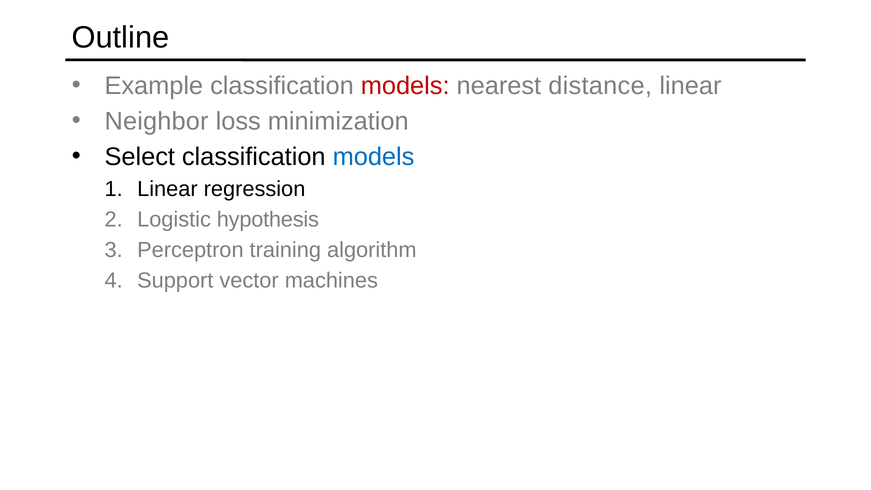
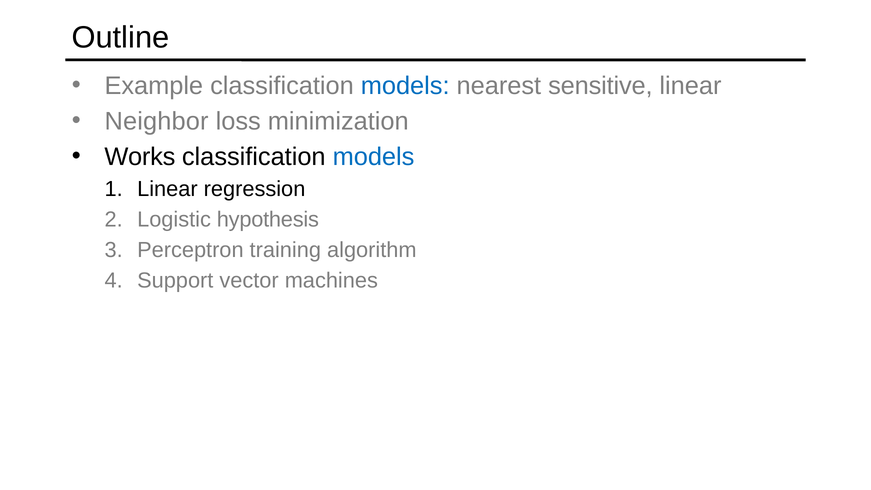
models at (405, 86) colour: red -> blue
distance: distance -> sensitive
Select: Select -> Works
